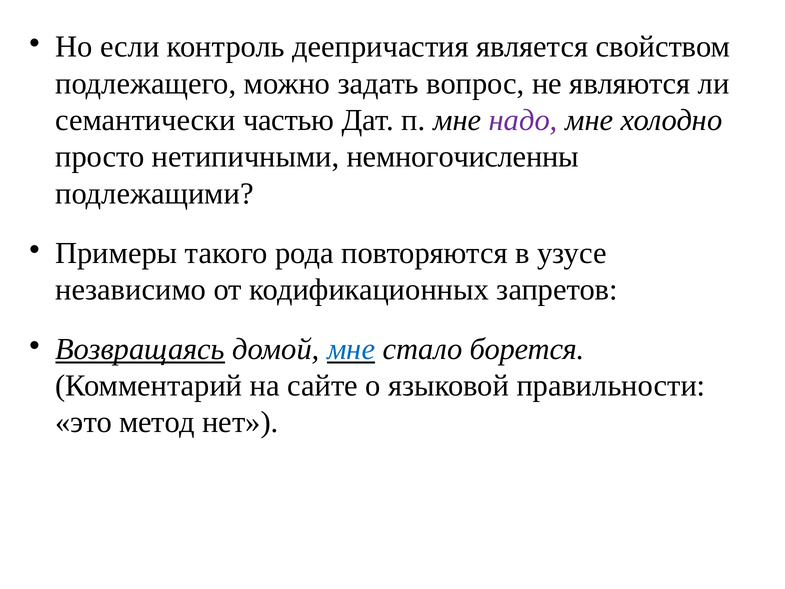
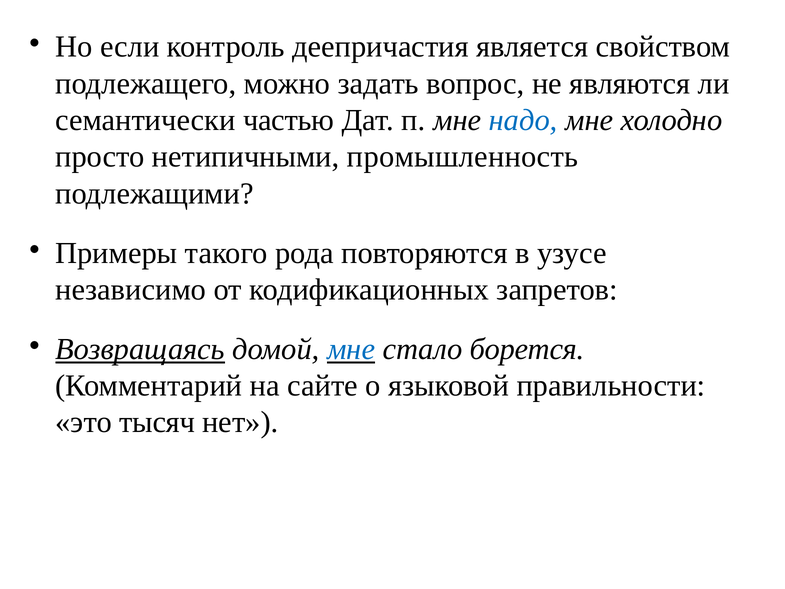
надо colour: purple -> blue
немногочисленны: немногочисленны -> промышленность
метод: метод -> тысяч
